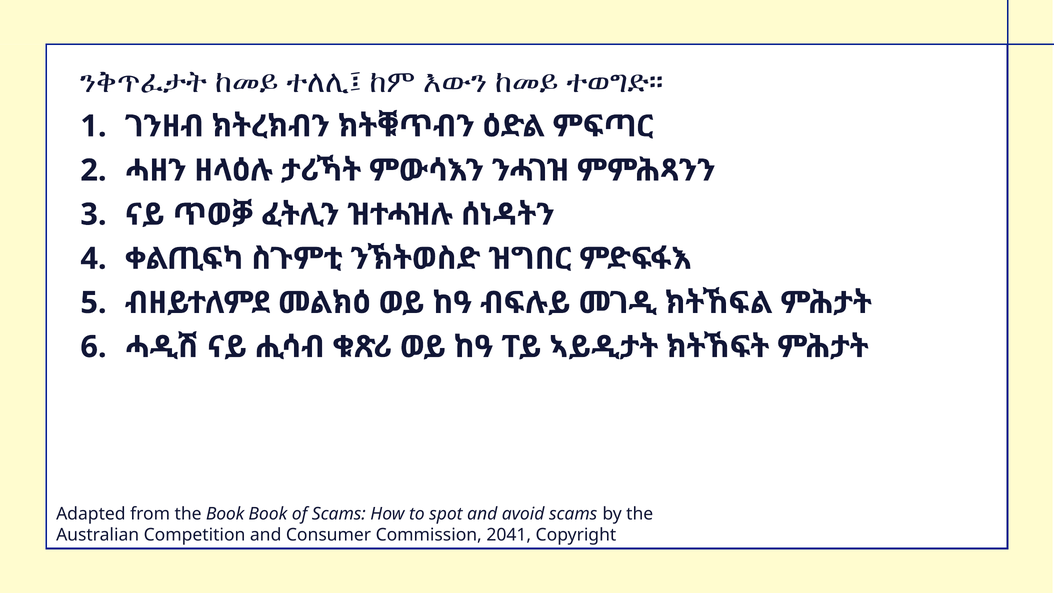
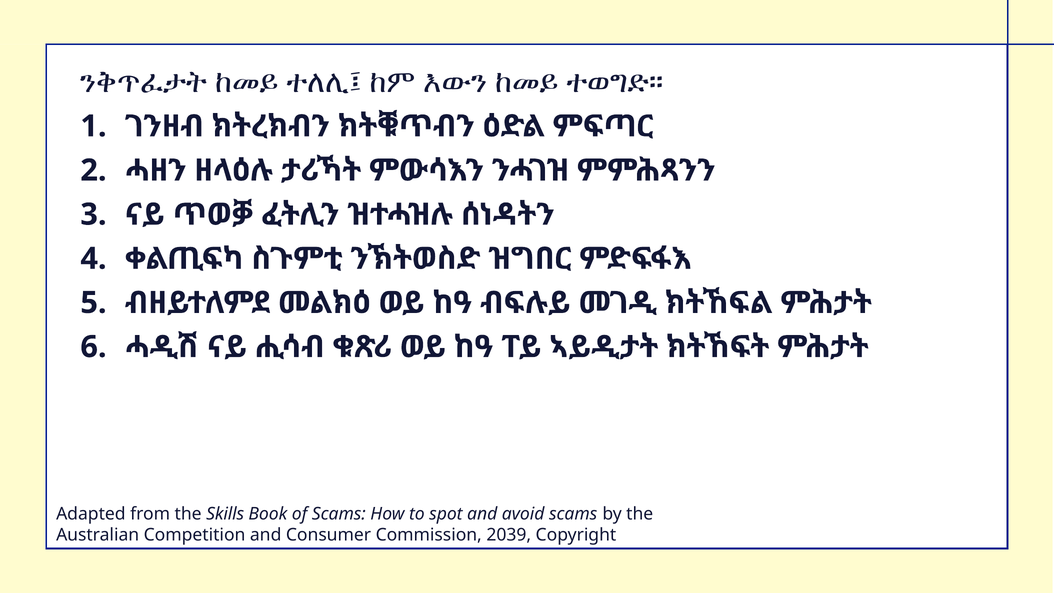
the Book: Book -> Skills
2041: 2041 -> 2039
